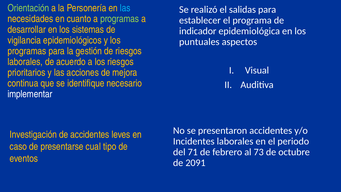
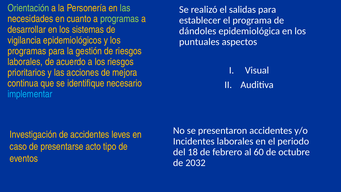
las at (125, 8) colour: light blue -> light green
indicador: indicador -> dándoles
implementar colour: white -> light blue
cual: cual -> acto
71: 71 -> 18
73: 73 -> 60
2091: 2091 -> 2032
